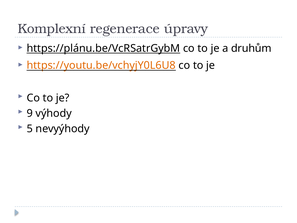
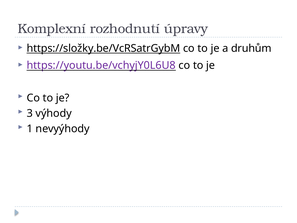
regenerace: regenerace -> rozhodnutí
https://plánu.be/VcRSatrGybM: https://plánu.be/VcRSatrGybM -> https://složky.be/VcRSatrGybM
https://youtu.be/vchyjY0L6U8 colour: orange -> purple
9: 9 -> 3
5: 5 -> 1
